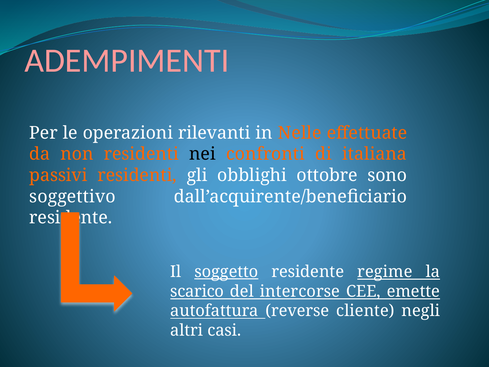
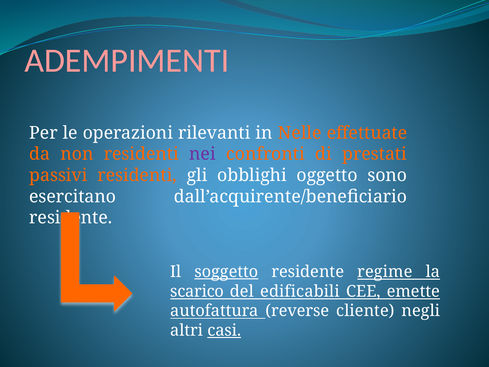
nei colour: black -> purple
italiana: italiana -> prestati
ottobre: ottobre -> oggetto
soggettivo: soggettivo -> esercitano
intercorse: intercorse -> edificabili
casi underline: none -> present
